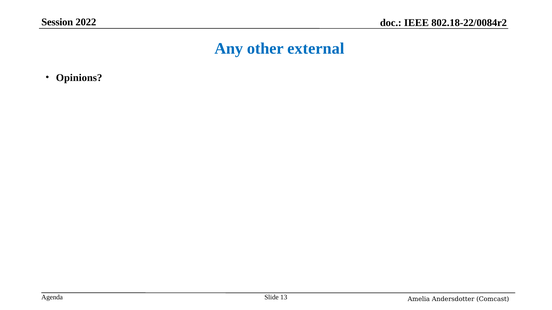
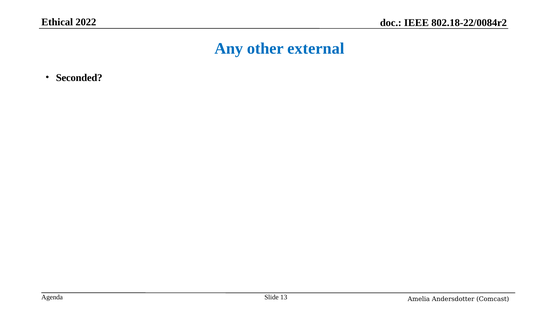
Session: Session -> Ethical
Opinions: Opinions -> Seconded
